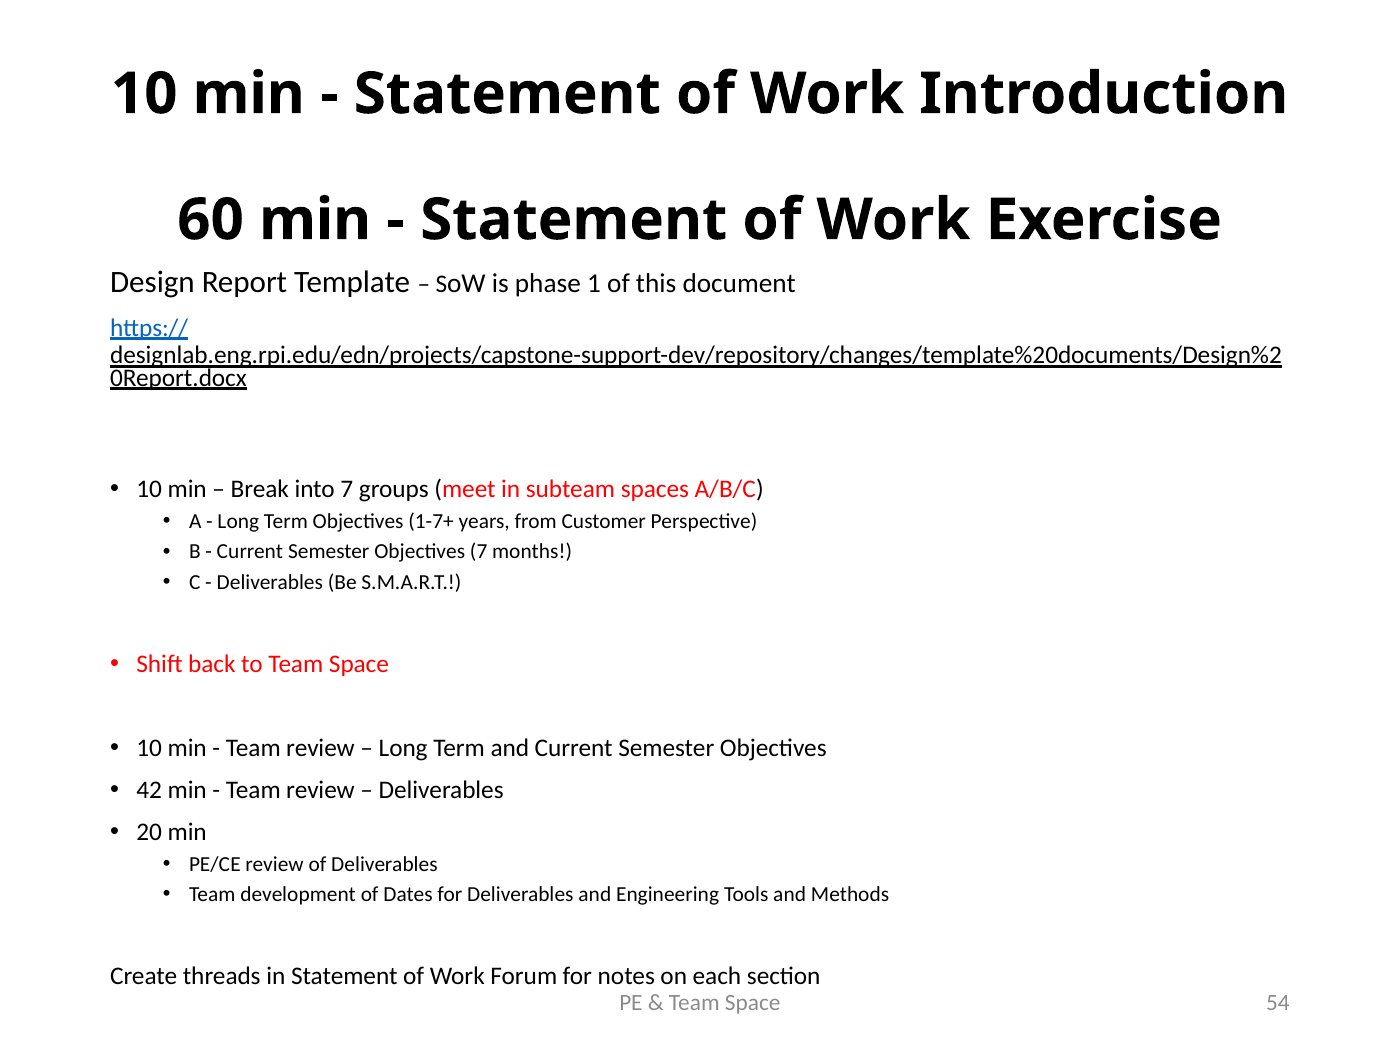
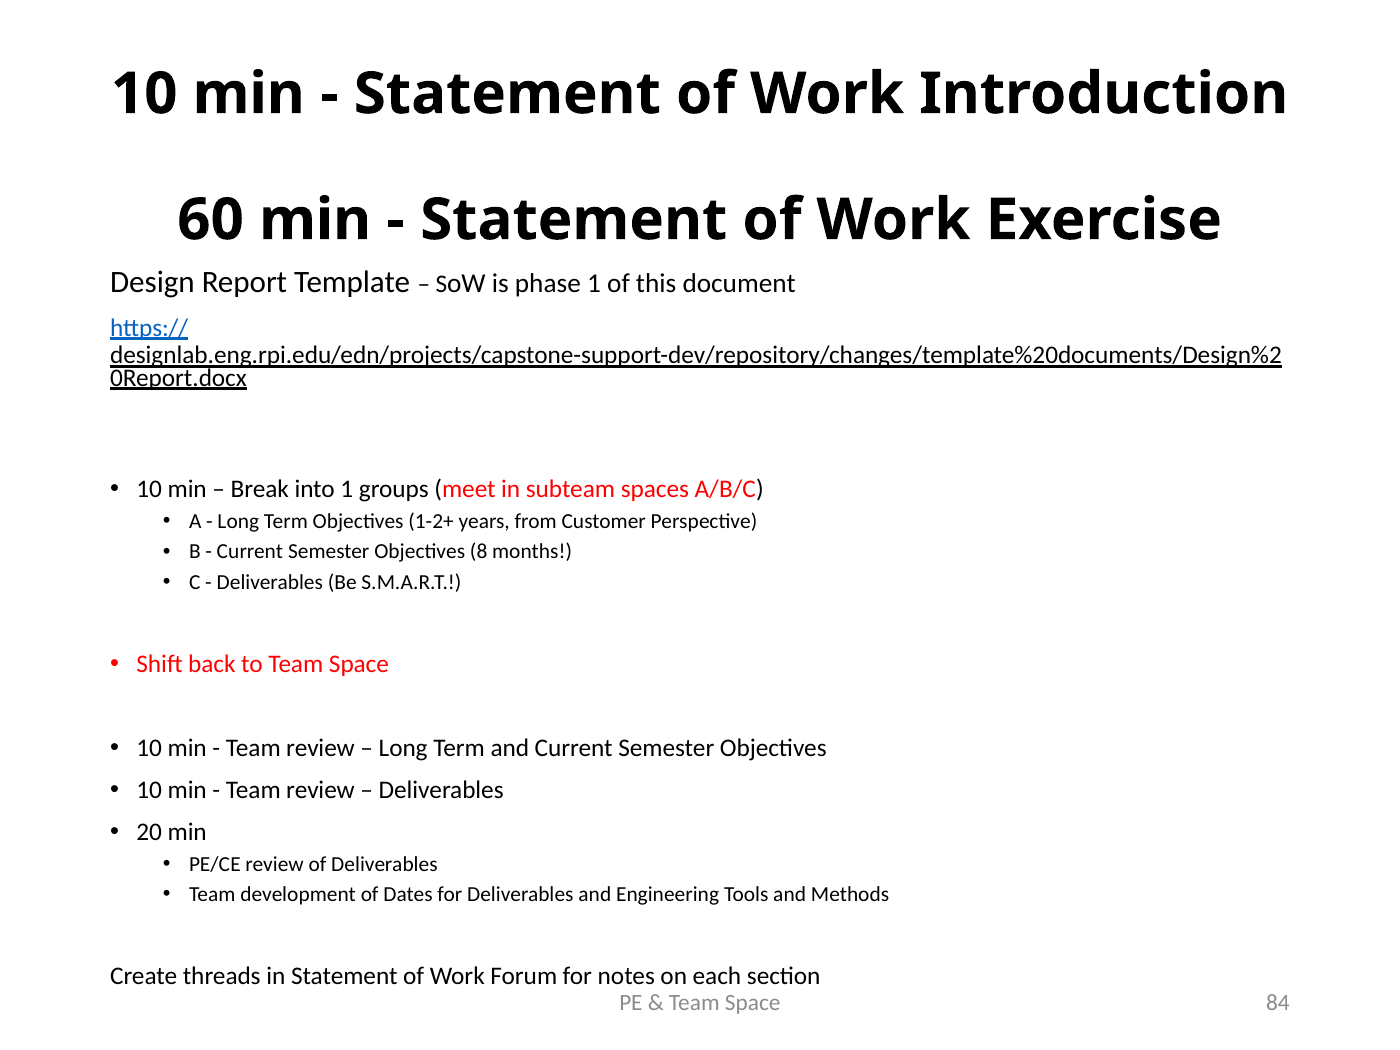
into 7: 7 -> 1
1-7+: 1-7+ -> 1-2+
Objectives 7: 7 -> 8
42 at (149, 790): 42 -> 10
54: 54 -> 84
